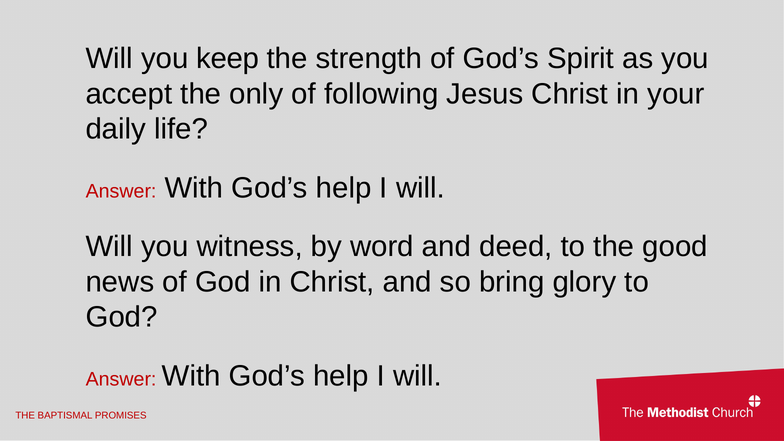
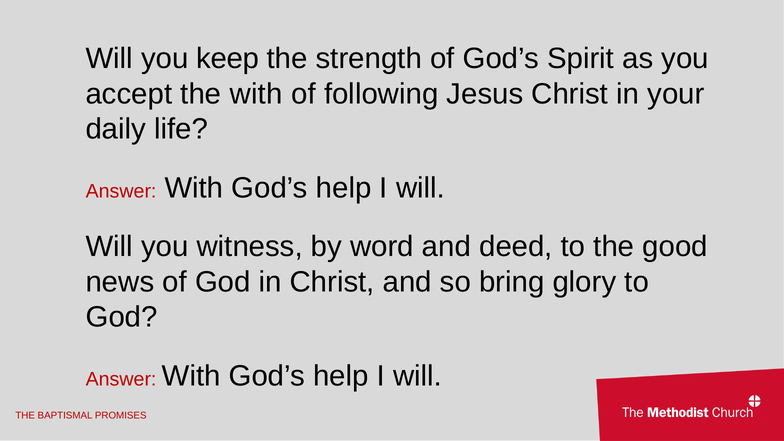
the only: only -> with
